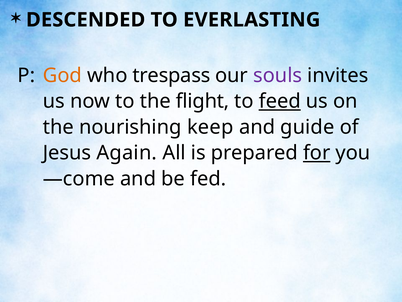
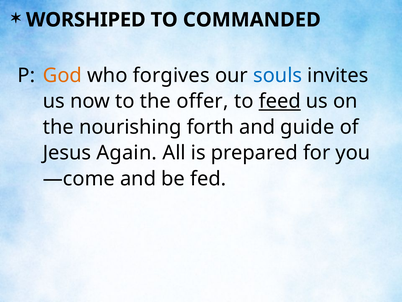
DESCENDED: DESCENDED -> WORSHIPED
EVERLASTING: EVERLASTING -> COMMANDED
trespass: trespass -> forgives
souls colour: purple -> blue
flight: flight -> offer
keep: keep -> forth
for underline: present -> none
